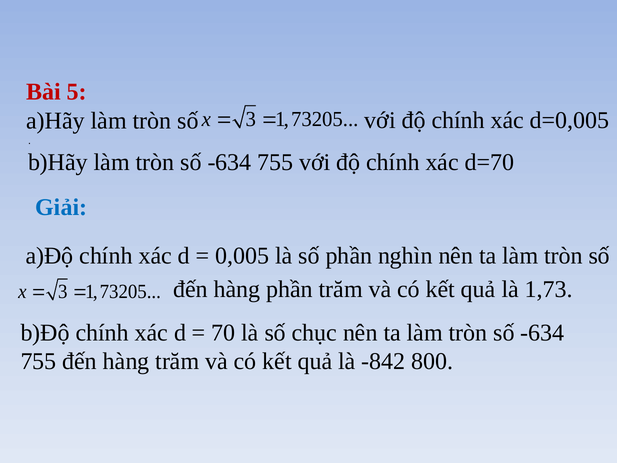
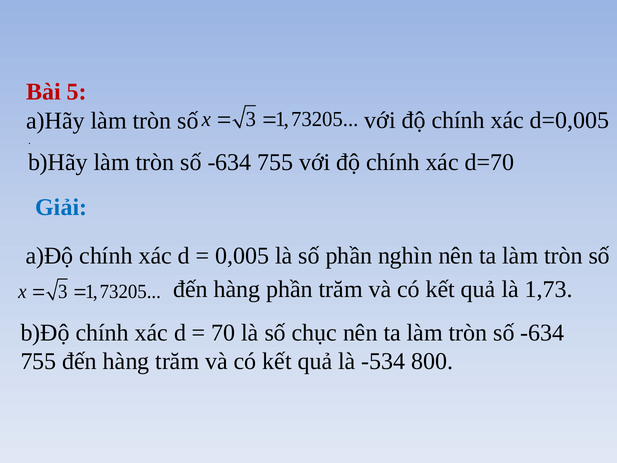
-842: -842 -> -534
